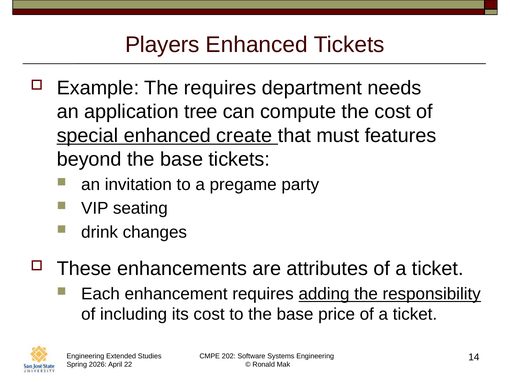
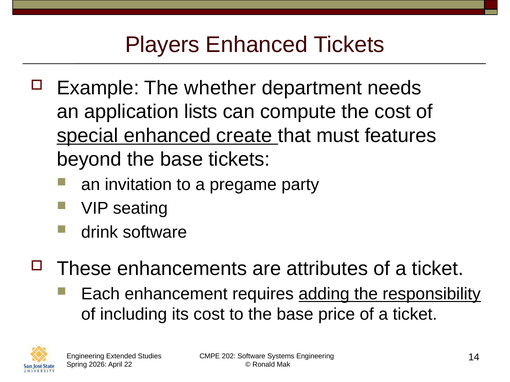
The requires: requires -> whether
tree: tree -> lists
drink changes: changes -> software
